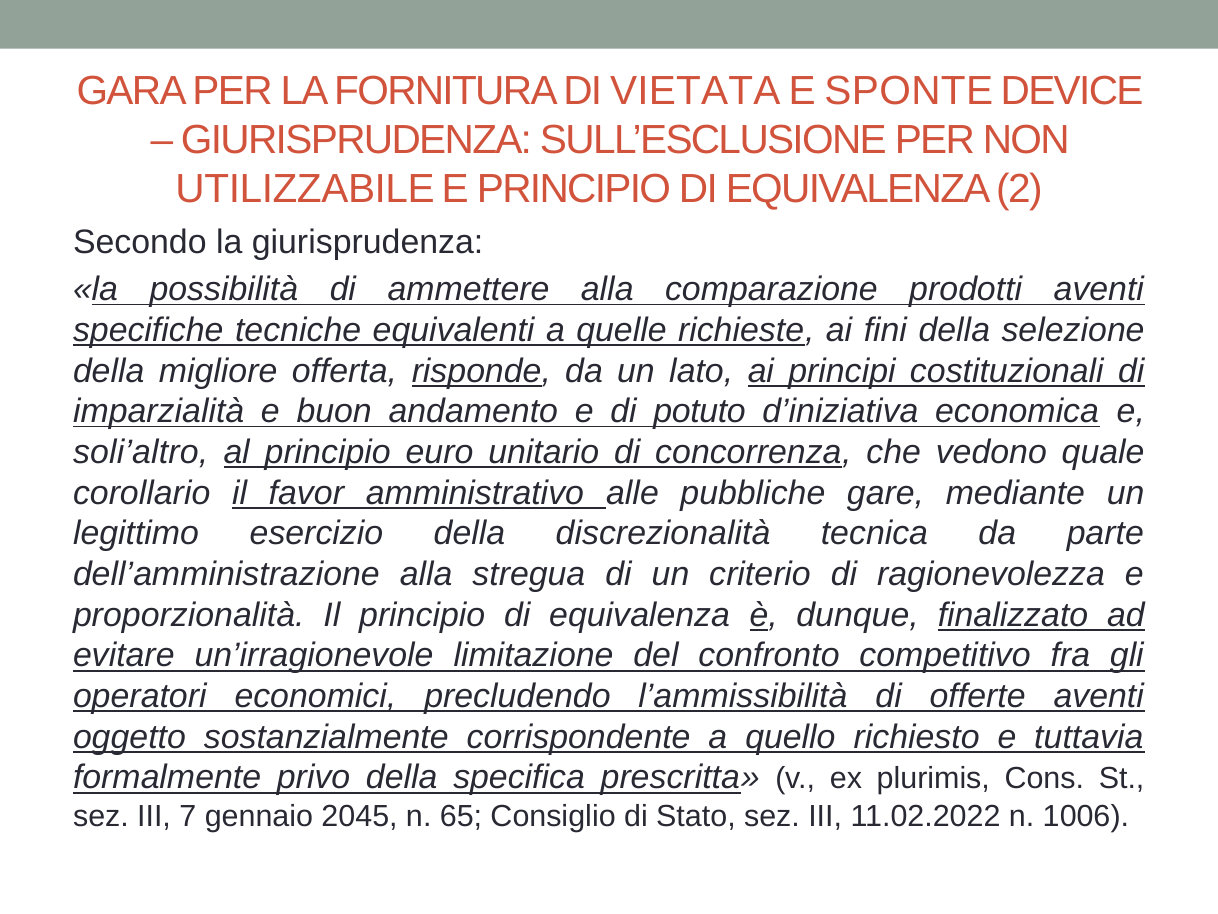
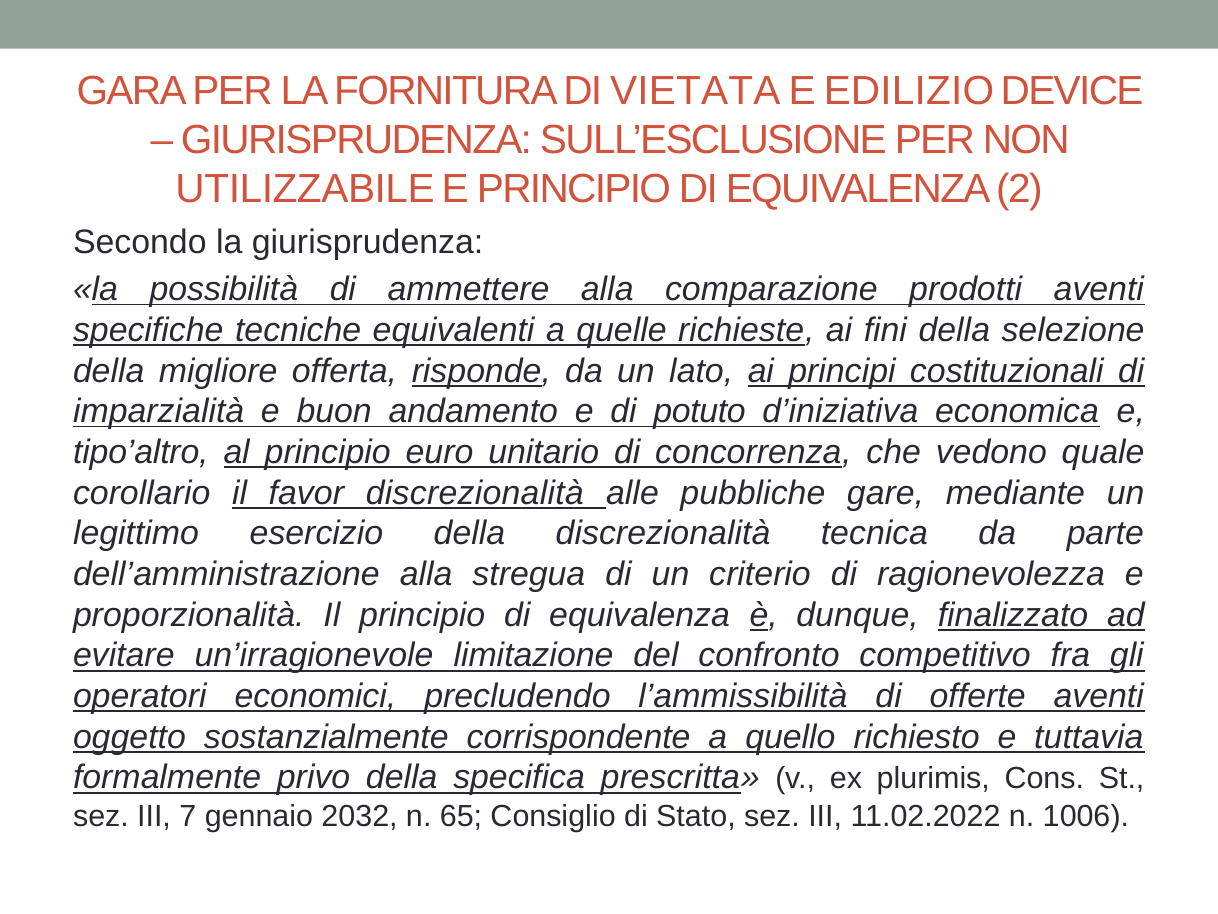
SPONTE: SPONTE -> EDILIZIO
soli’altro: soli’altro -> tipo’altro
favor amministrativo: amministrativo -> discrezionalità
2045: 2045 -> 2032
